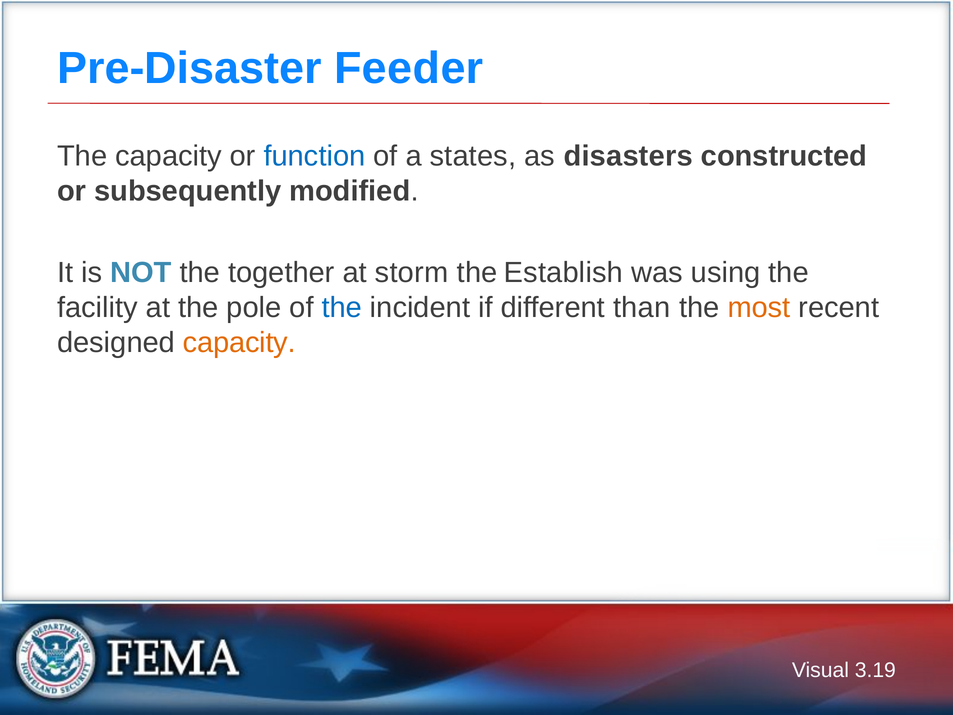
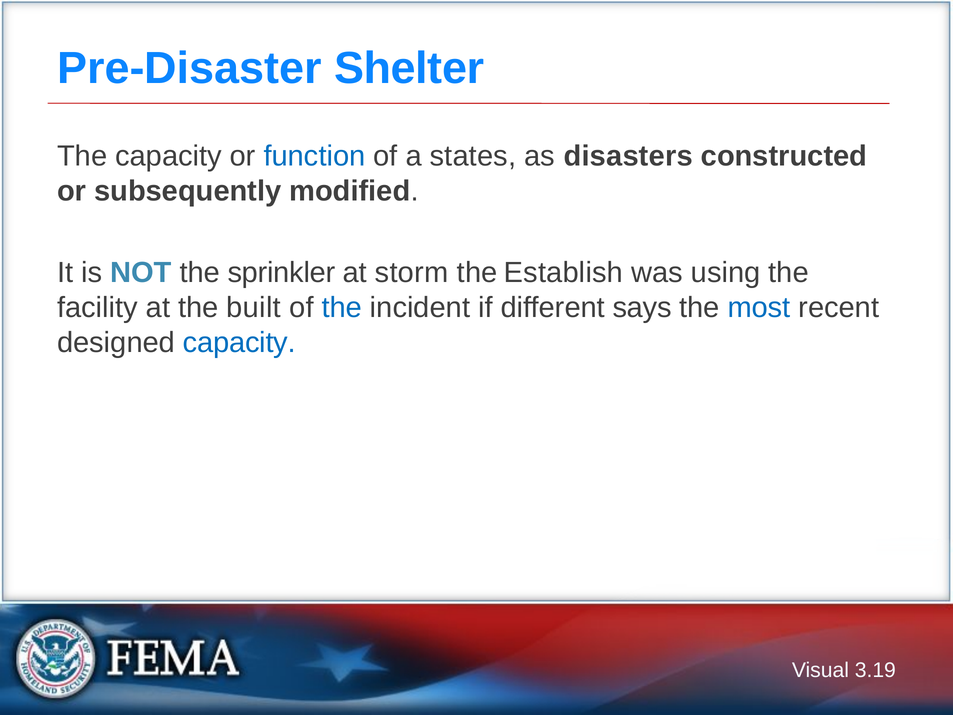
Feeder: Feeder -> Shelter
together: together -> sprinkler
pole: pole -> built
than: than -> says
most colour: orange -> blue
capacity at (239, 342) colour: orange -> blue
